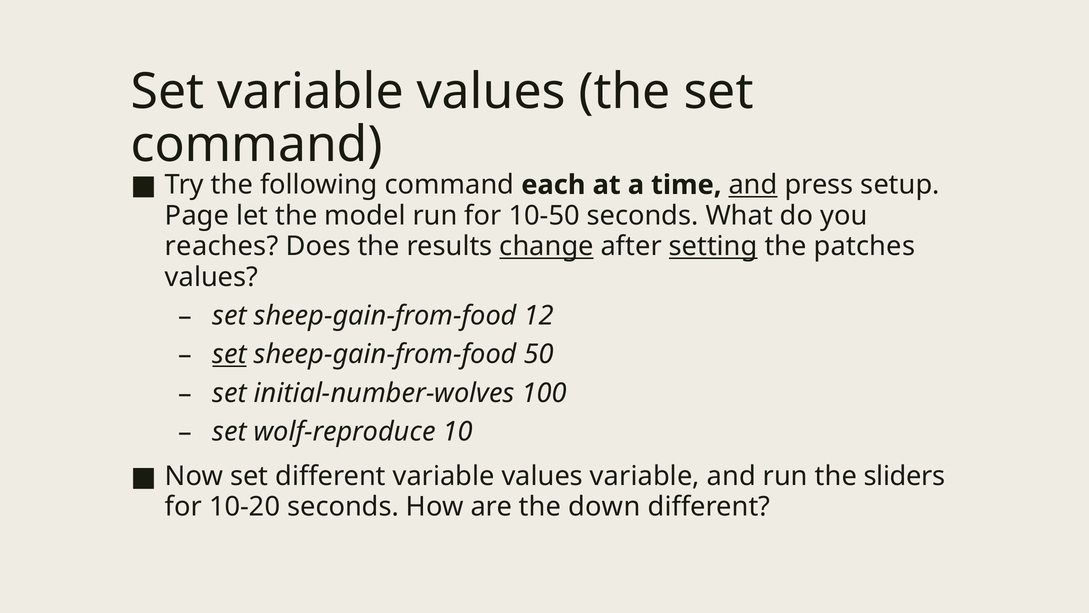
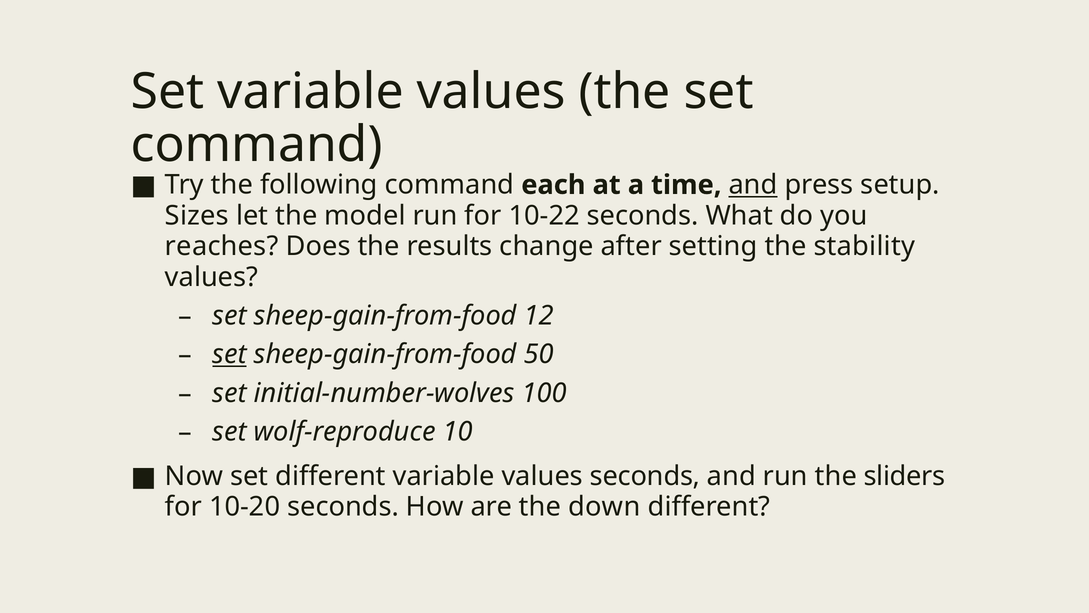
Page: Page -> Sizes
10-50: 10-50 -> 10-22
change underline: present -> none
setting underline: present -> none
patches: patches -> stability
values variable: variable -> seconds
